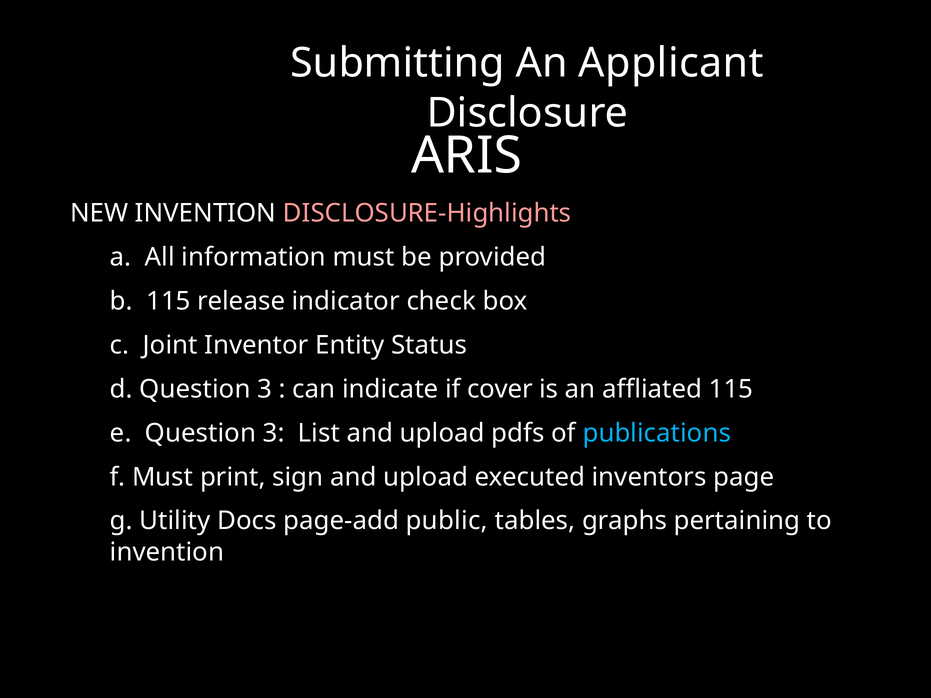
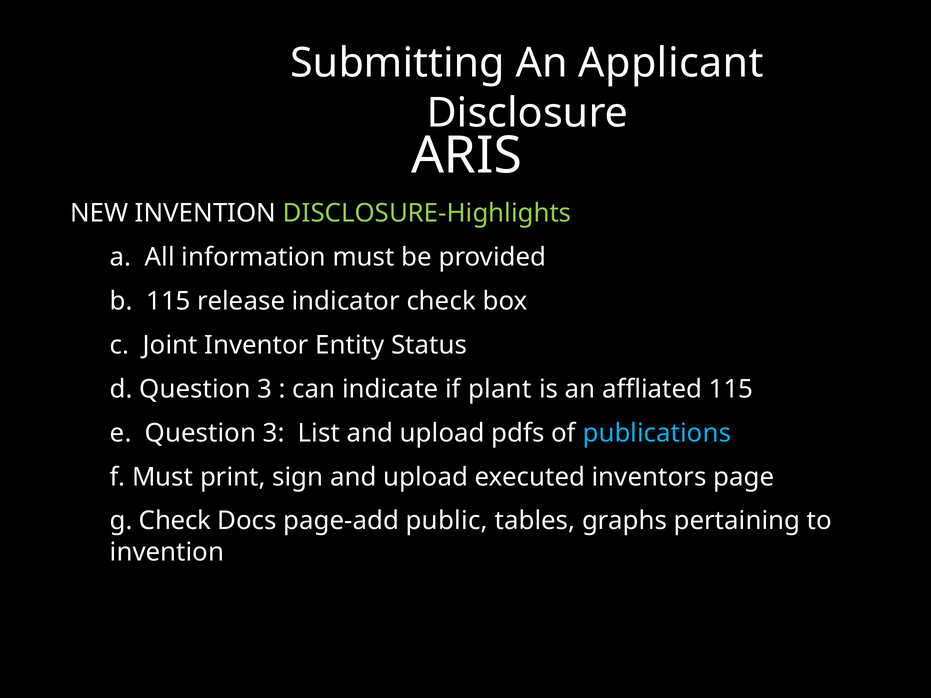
DISCLOSURE-Highlights colour: pink -> light green
cover: cover -> plant
g Utility: Utility -> Check
